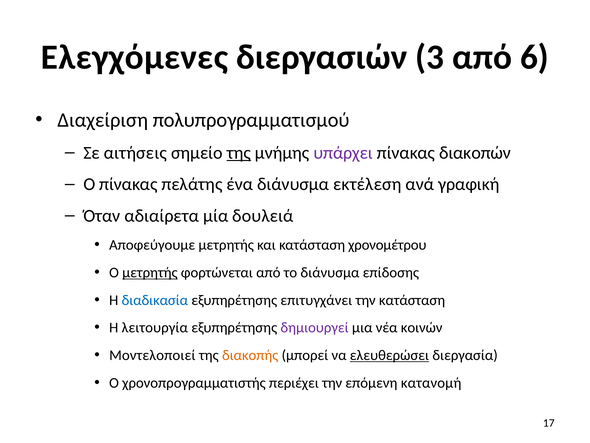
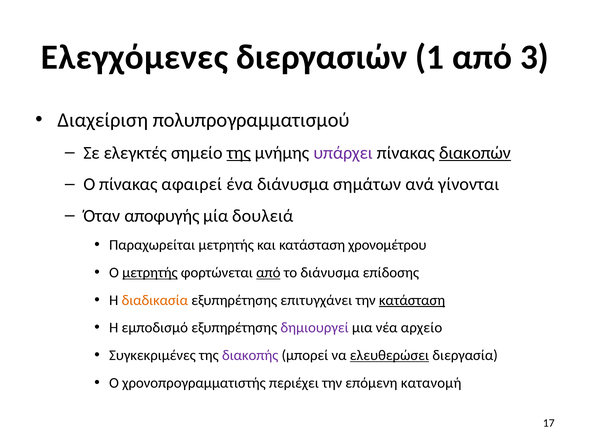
3: 3 -> 1
6: 6 -> 3
αιτήσεις: αιτήσεις -> ελεγκτές
διακοπών underline: none -> present
πελάτης: πελάτης -> αφαιρεί
εκτέλεση: εκτέλεση -> σημάτων
γραφική: γραφική -> γίνονται
αδιαίρετα: αδιαίρετα -> αποφυγής
Αποφεύγουμε: Αποφεύγουμε -> Παραχωρείται
από at (268, 272) underline: none -> present
διαδικασία colour: blue -> orange
κατάσταση at (412, 300) underline: none -> present
λειτουργία: λειτουργία -> εμποδισμό
κοινών: κοινών -> αρχείο
Μοντελοποιεί: Μοντελοποιεί -> Συγκεκριμένες
διακοπής colour: orange -> purple
